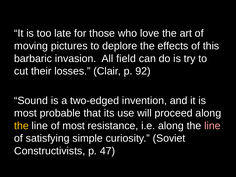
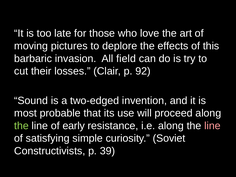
the at (21, 126) colour: yellow -> light green
of most: most -> early
47: 47 -> 39
